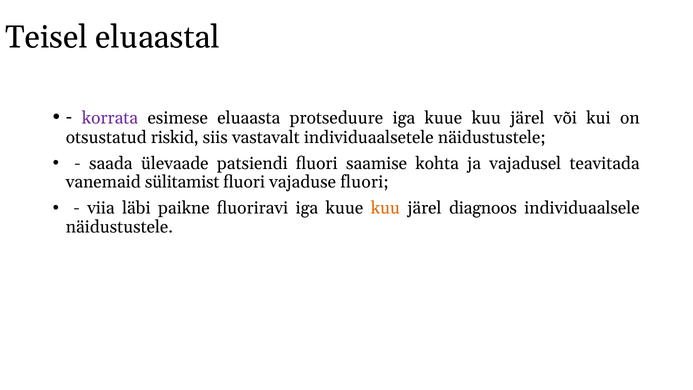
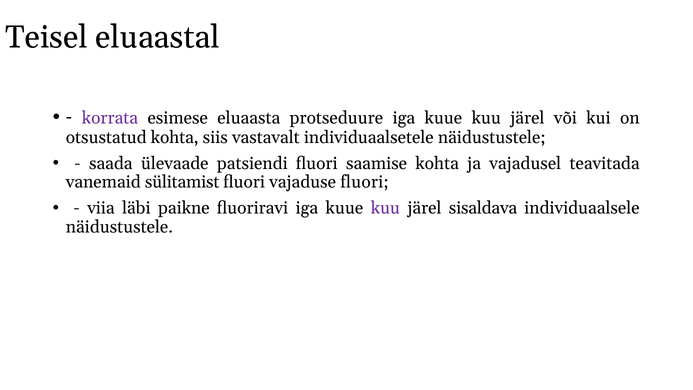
otsustatud riskid: riskid -> kohta
kuu at (385, 208) colour: orange -> purple
diagnoos: diagnoos -> sisaldava
